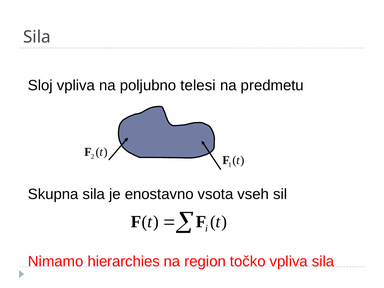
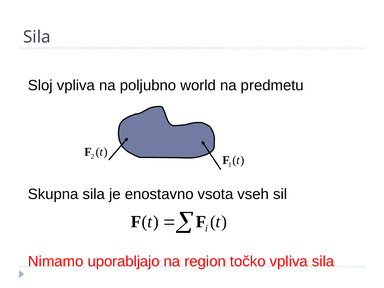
telesi: telesi -> world
hierarchies: hierarchies -> uporabljajo
